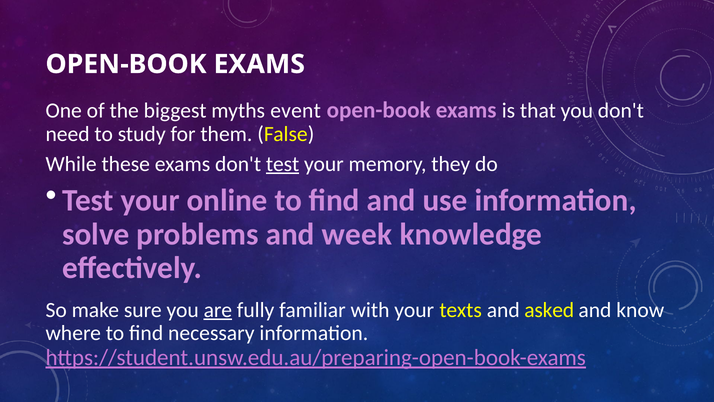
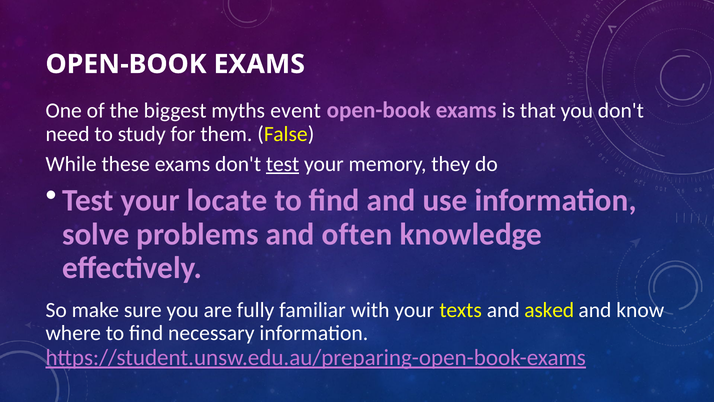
online: online -> locate
week: week -> often
are underline: present -> none
